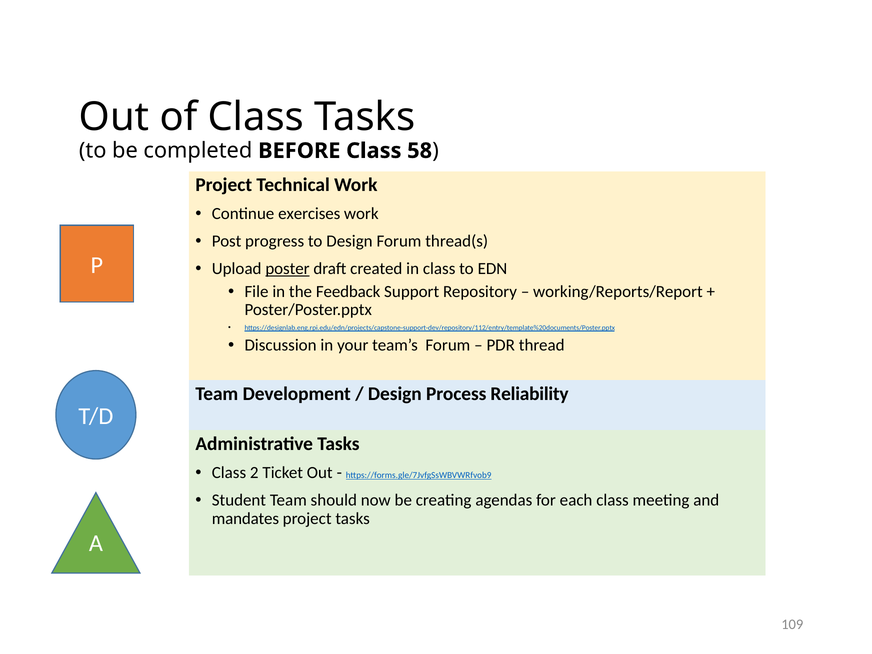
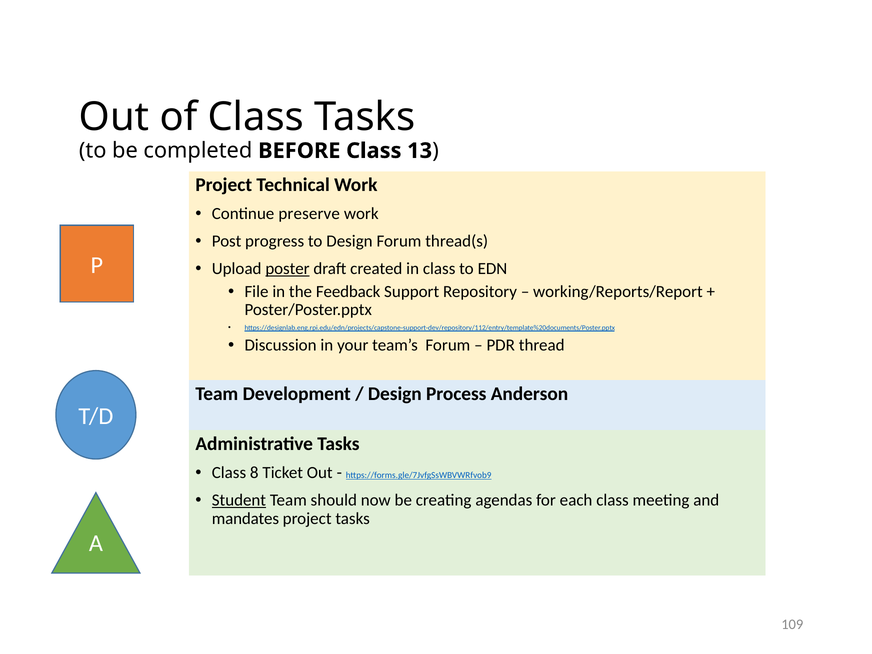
58: 58 -> 13
exercises: exercises -> preserve
Reliability: Reliability -> Anderson
2: 2 -> 8
Student underline: none -> present
